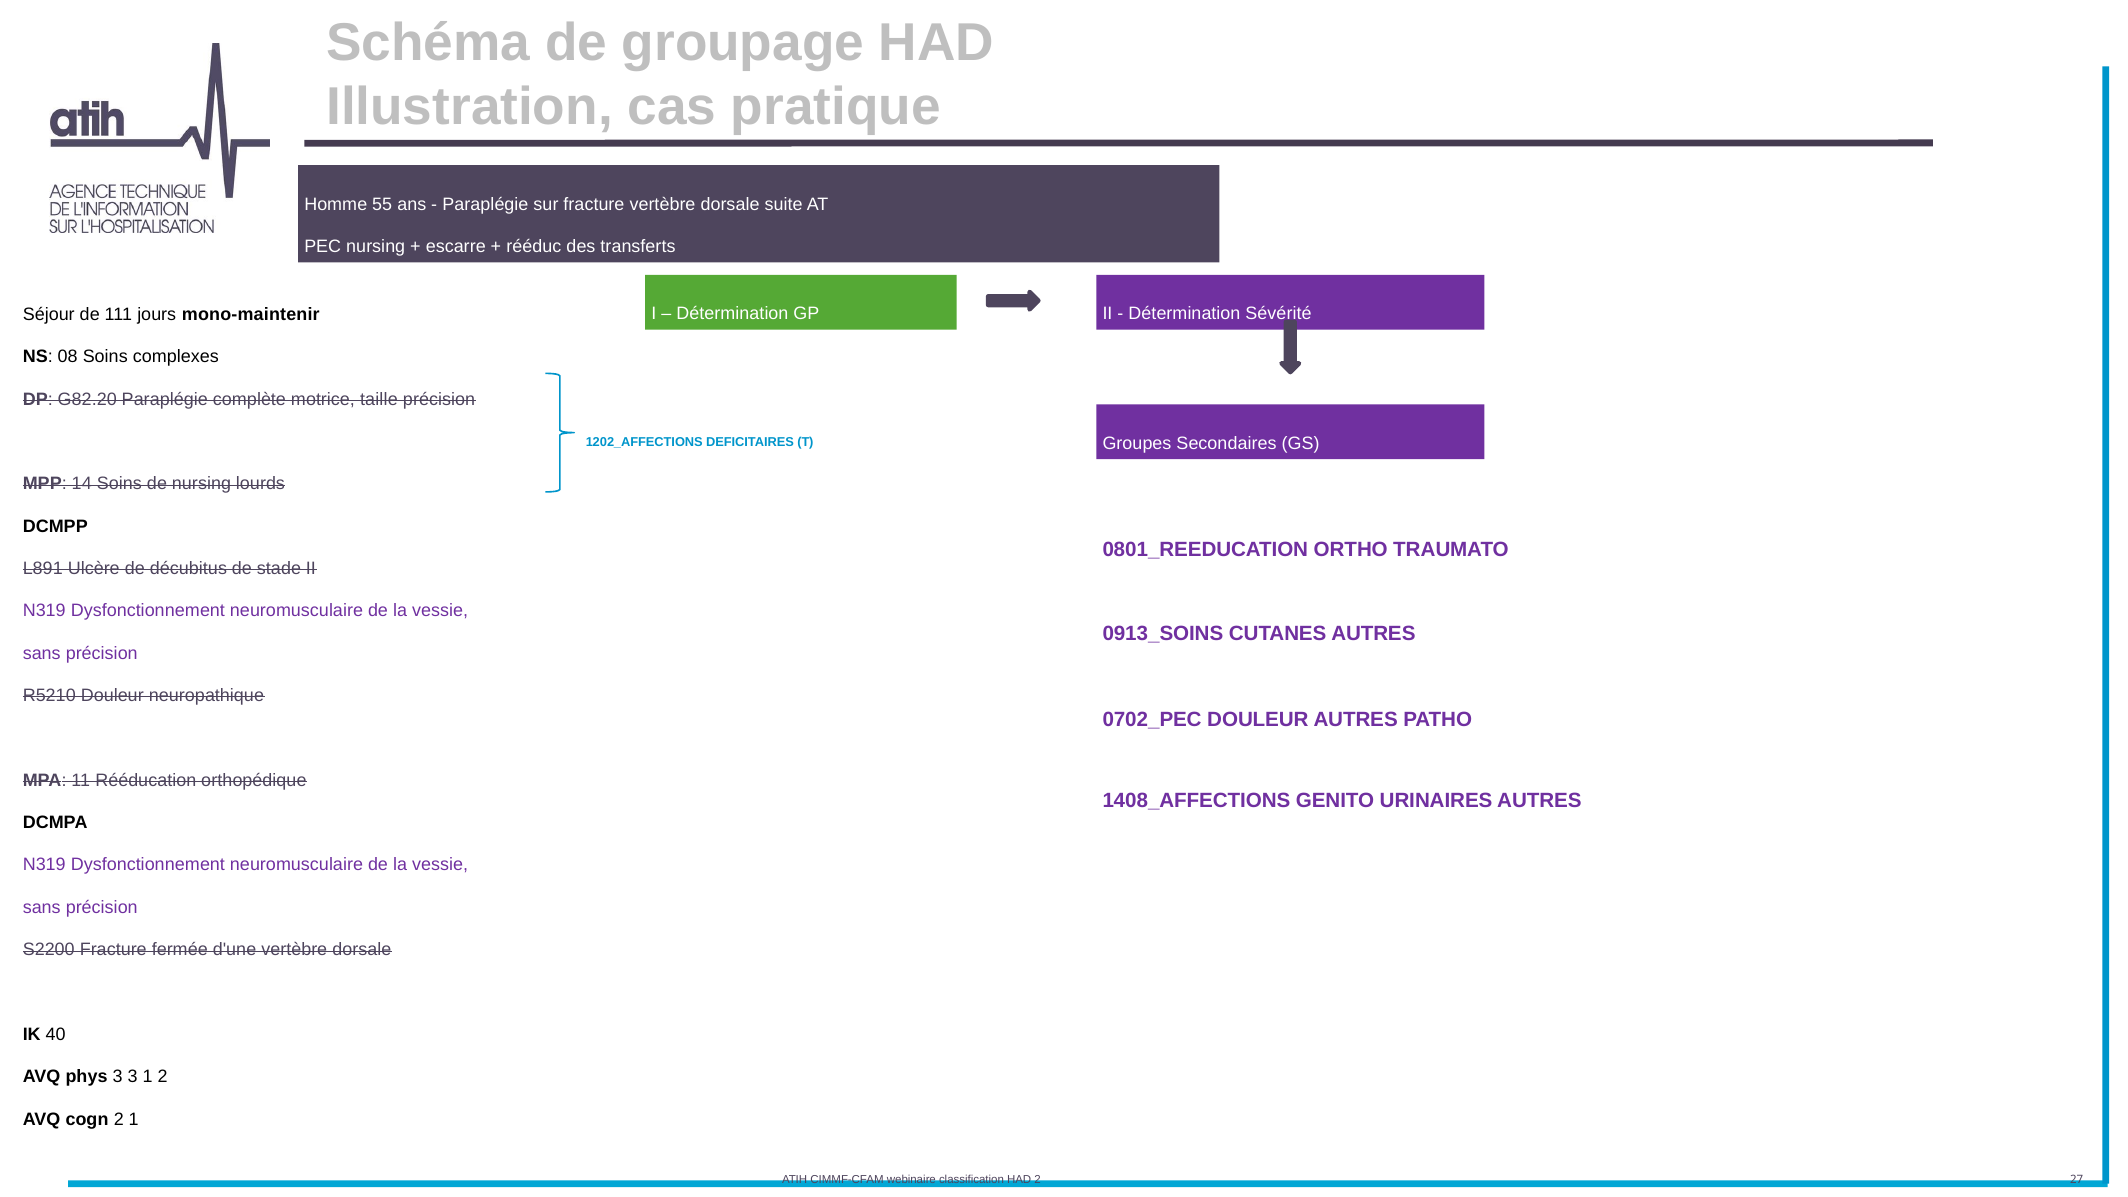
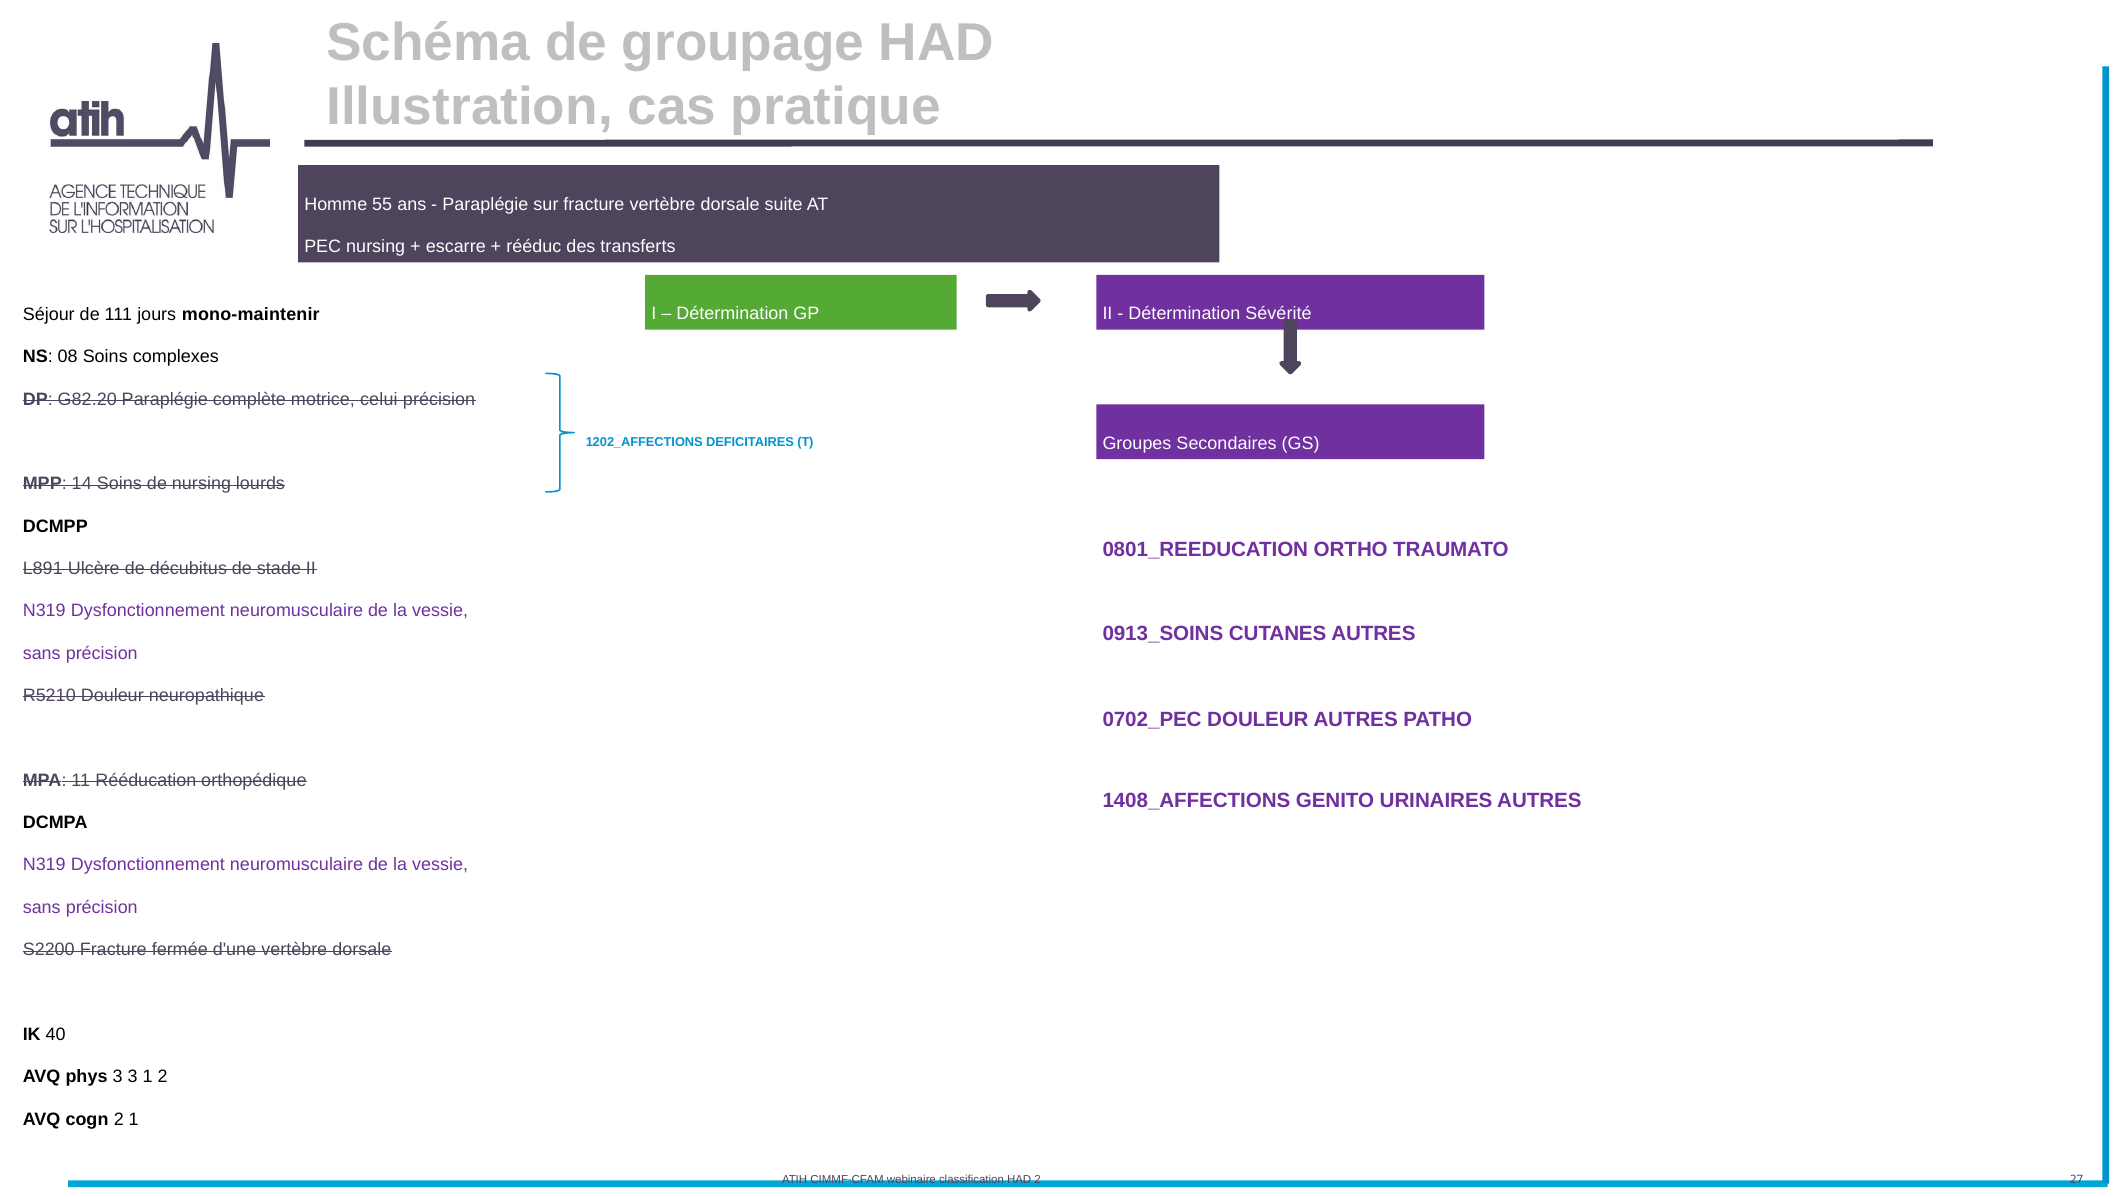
taille: taille -> celui
